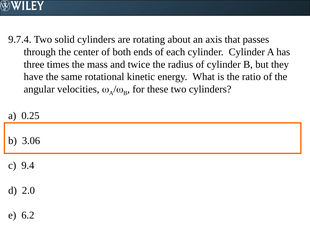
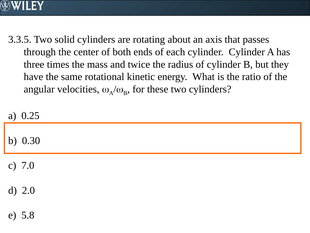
9.7.4: 9.7.4 -> 3.3.5
3.06: 3.06 -> 0.30
9.4: 9.4 -> 7.0
6.2: 6.2 -> 5.8
